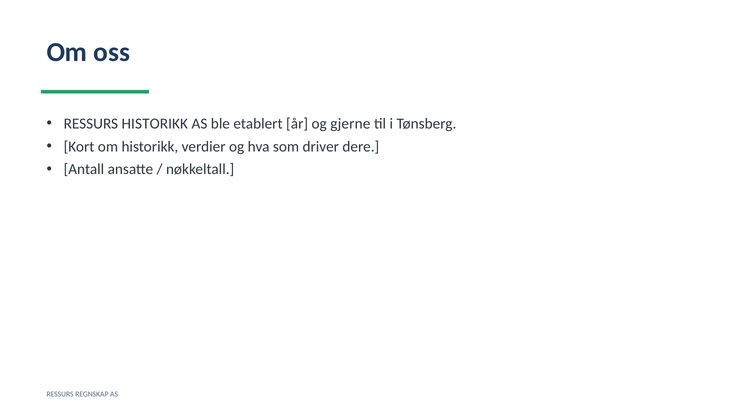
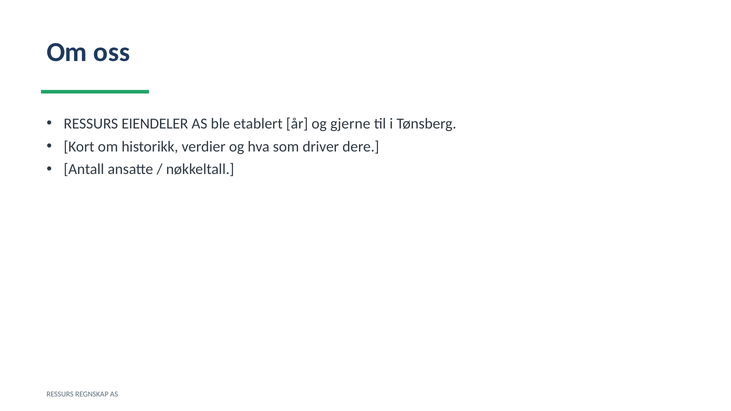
RESSURS HISTORIKK: HISTORIKK -> EIENDELER
